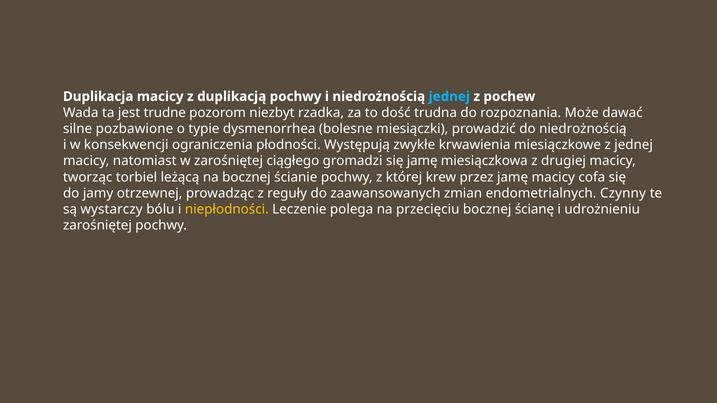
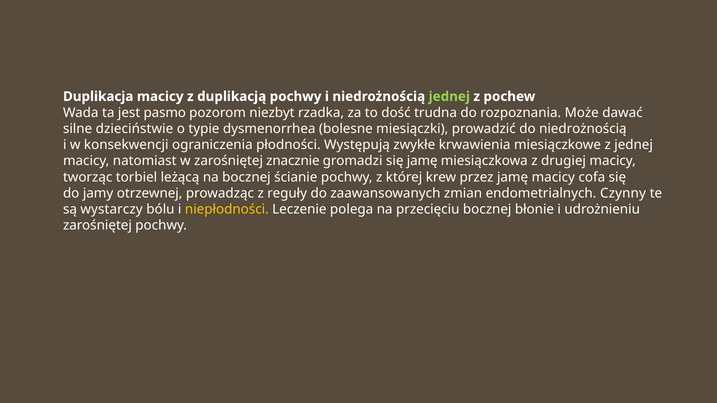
jednej at (449, 97) colour: light blue -> light green
trudne: trudne -> pasmo
pozbawione: pozbawione -> dzieciństwie
ciągłego: ciągłego -> znacznie
ścianę: ścianę -> błonie
